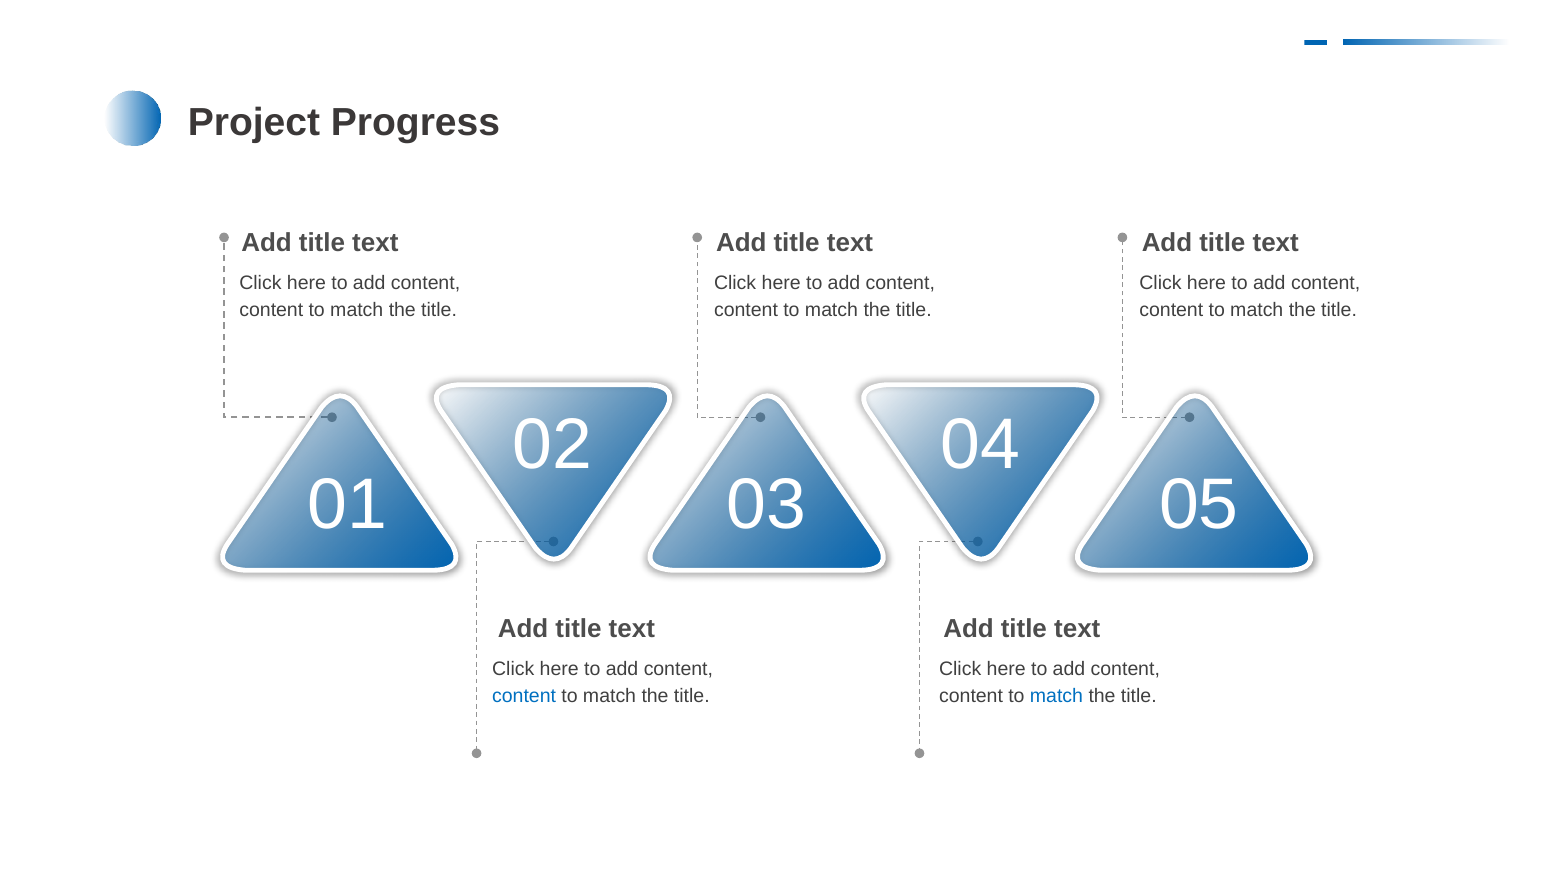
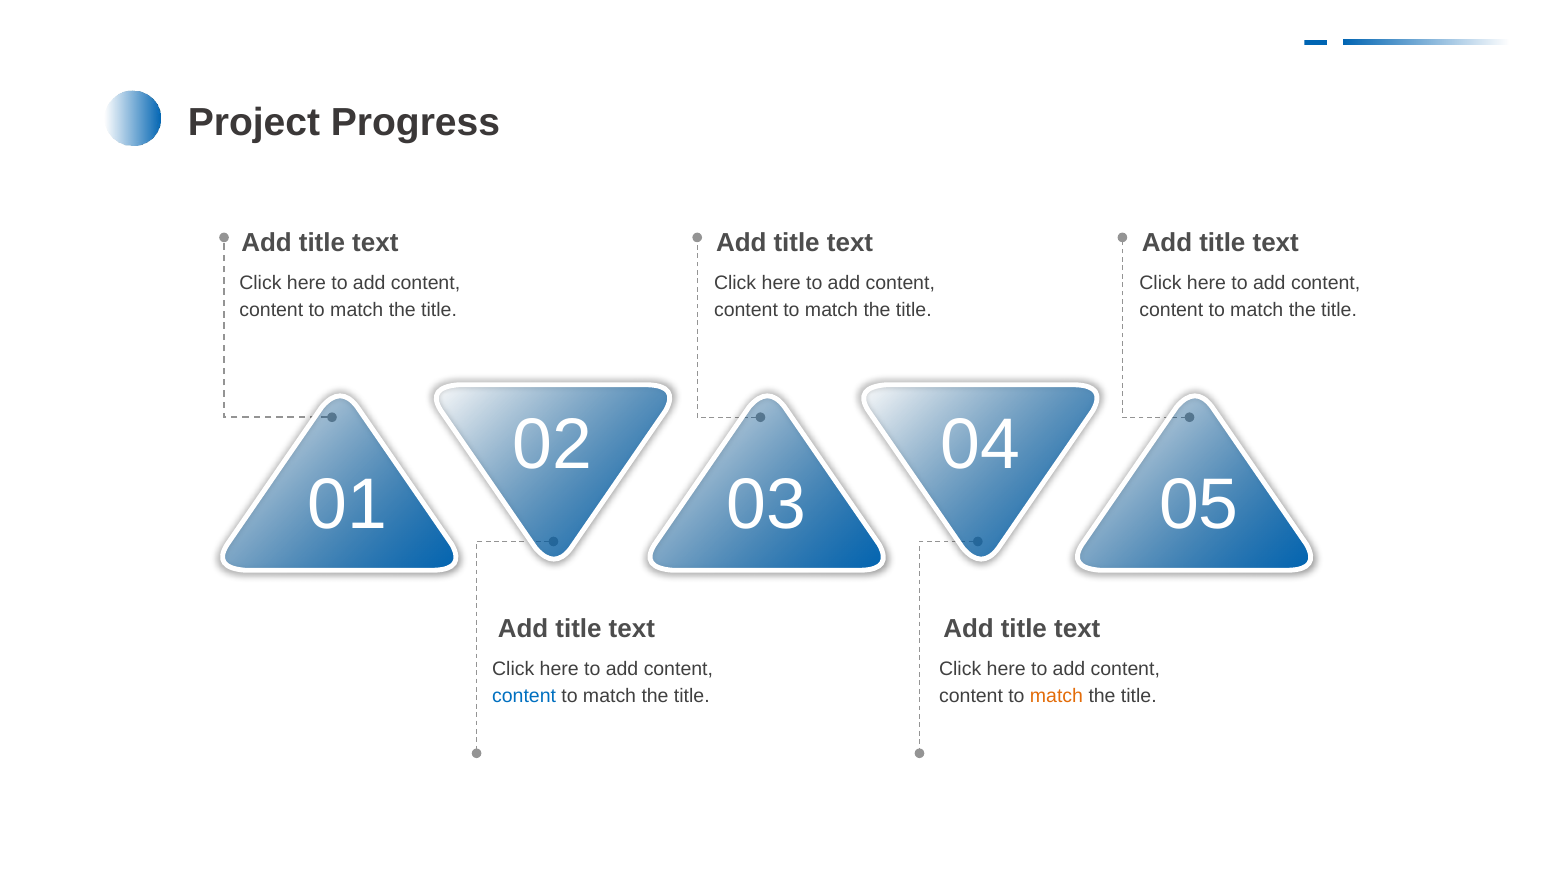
match at (1056, 695) colour: blue -> orange
